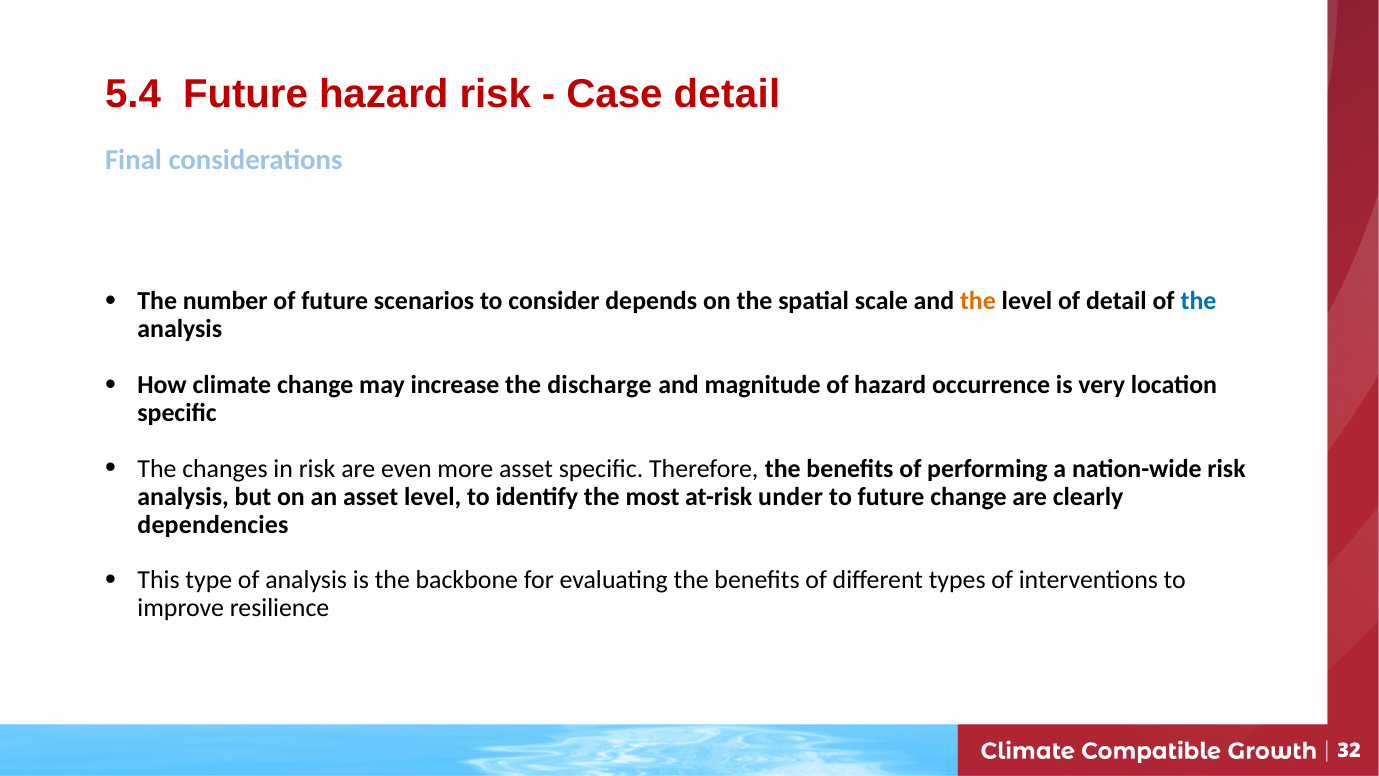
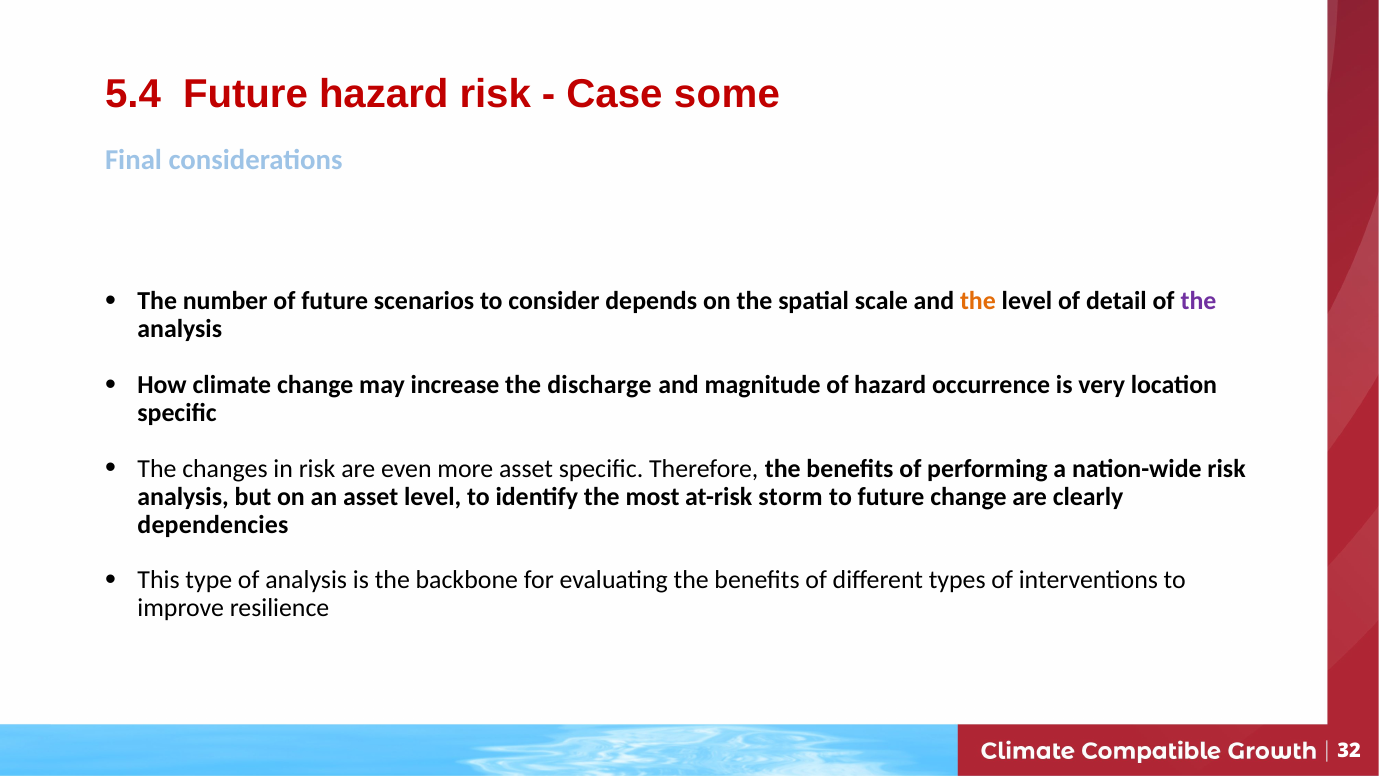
Case detail: detail -> some
the at (1198, 301) colour: blue -> purple
under: under -> storm
